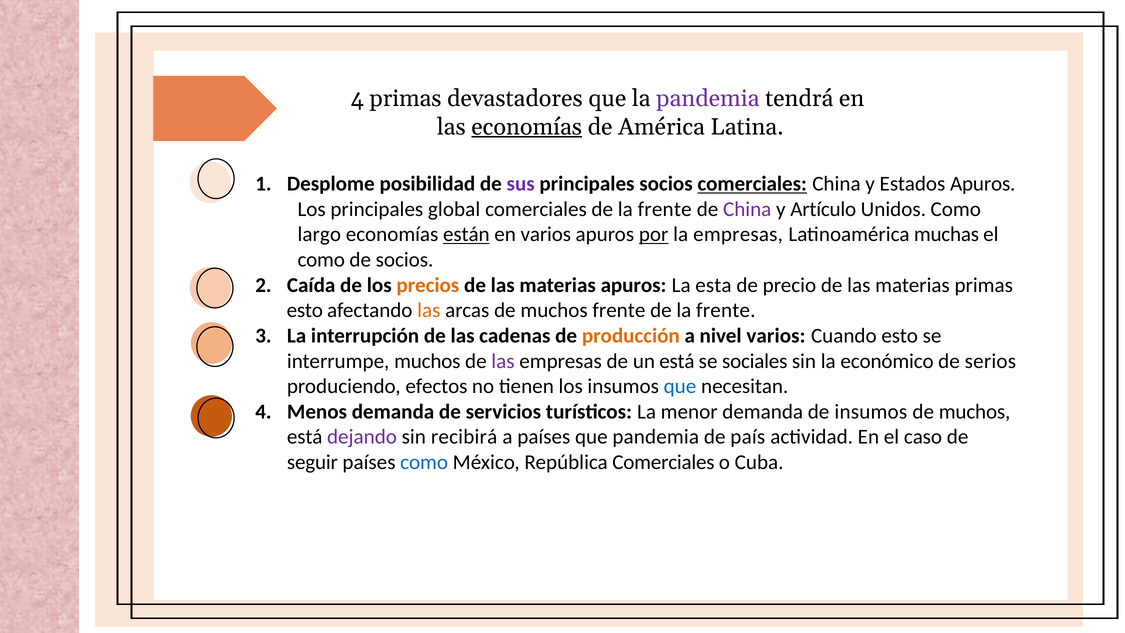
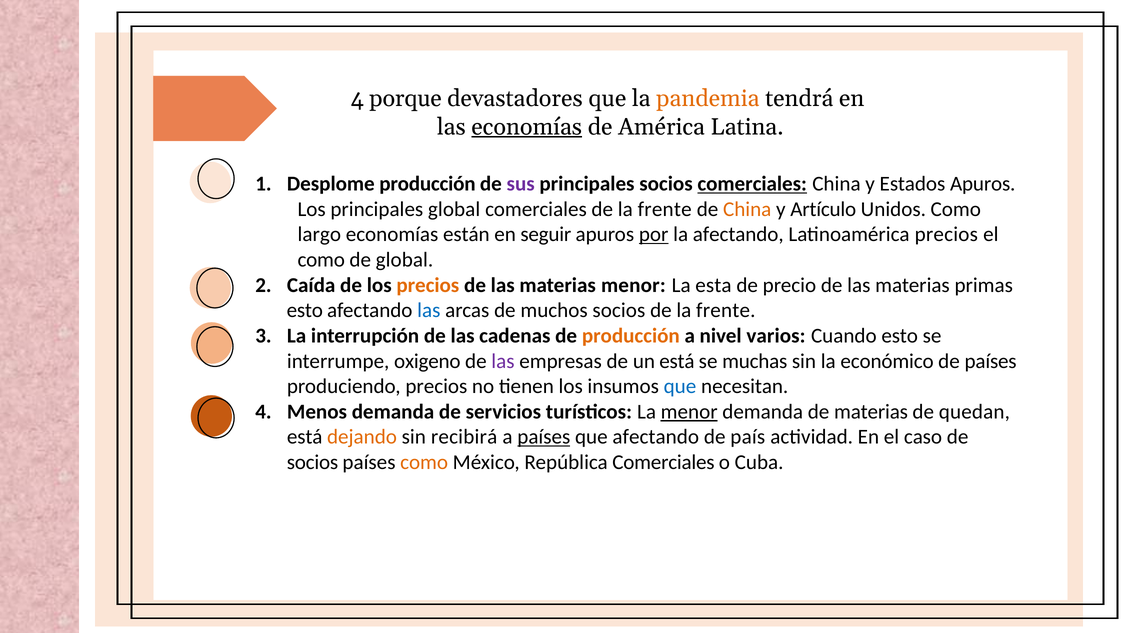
4 primas: primas -> porque
pandemia at (708, 99) colour: purple -> orange
Desplome posibilidad: posibilidad -> producción
China at (747, 209) colour: purple -> orange
están underline: present -> none
en varios: varios -> seguir
la empresas: empresas -> afectando
Latinoamérica muchas: muchas -> precios
de socios: socios -> global
materias apuros: apuros -> menor
las at (429, 310) colour: orange -> blue
muchos frente: frente -> socios
interrumpe muchos: muchos -> oxigeno
sociales: sociales -> muchas
de serios: serios -> países
produciendo efectos: efectos -> precios
menor at (689, 412) underline: none -> present
de insumos: insumos -> materias
muchos at (975, 412): muchos -> quedan
dejando colour: purple -> orange
países at (544, 437) underline: none -> present
que pandemia: pandemia -> afectando
seguir at (312, 462): seguir -> socios
como at (424, 462) colour: blue -> orange
